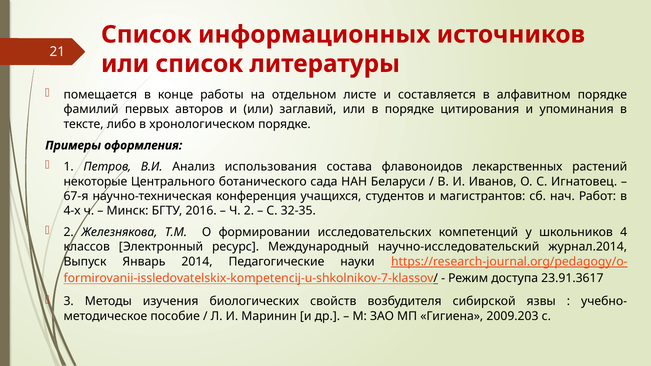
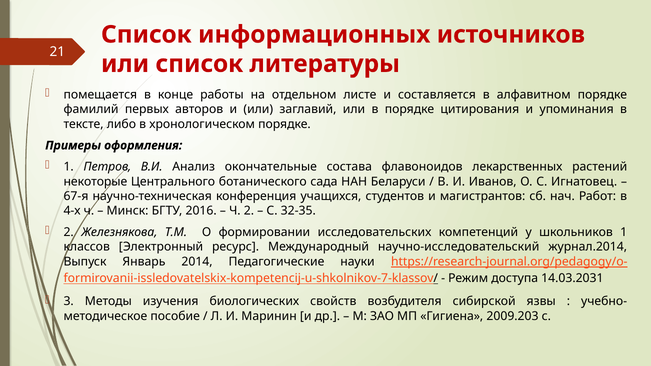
использования: использования -> окончательные
школьников 4: 4 -> 1
23.91.3617: 23.91.3617 -> 14.03.2031
